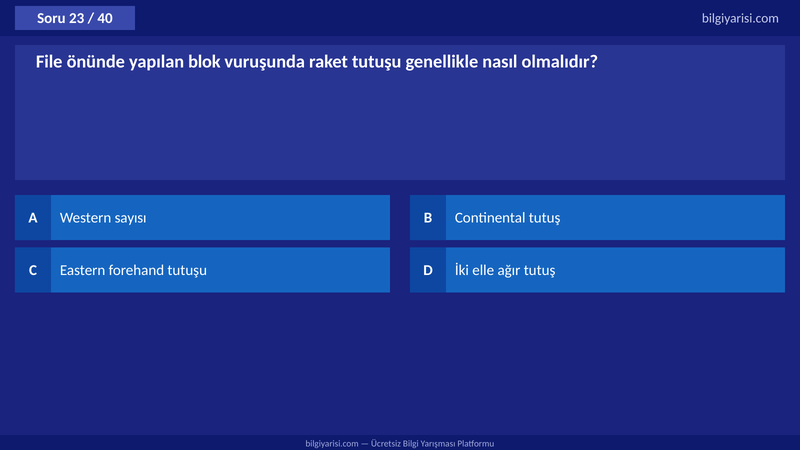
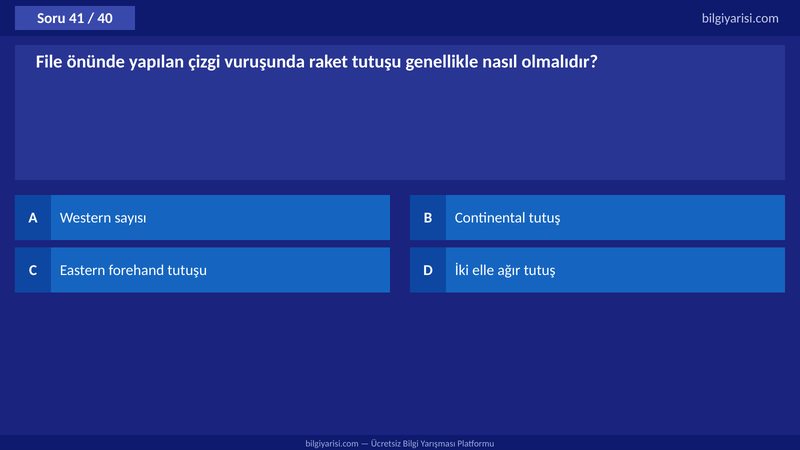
23: 23 -> 41
blok: blok -> çizgi
